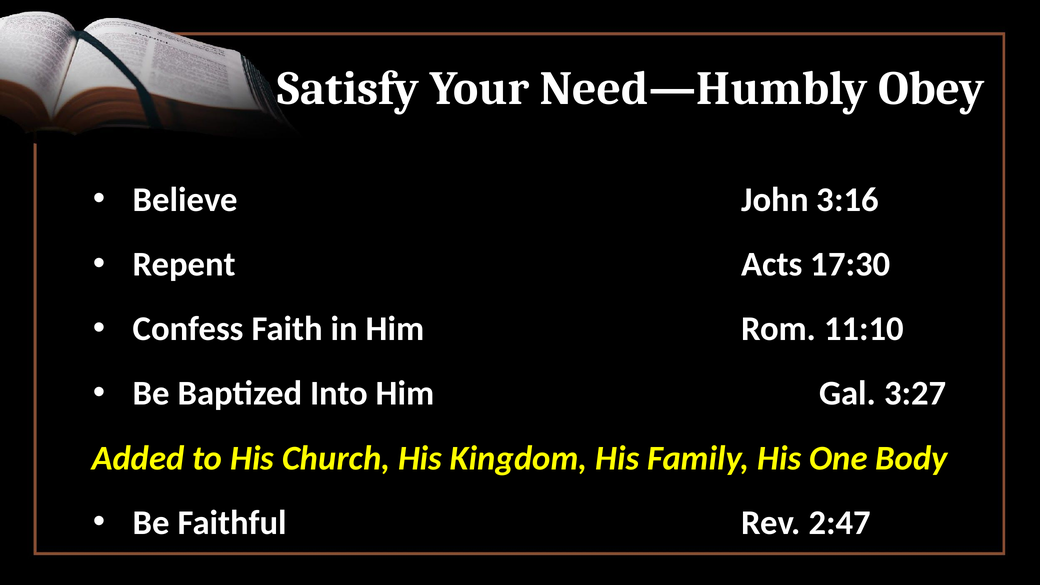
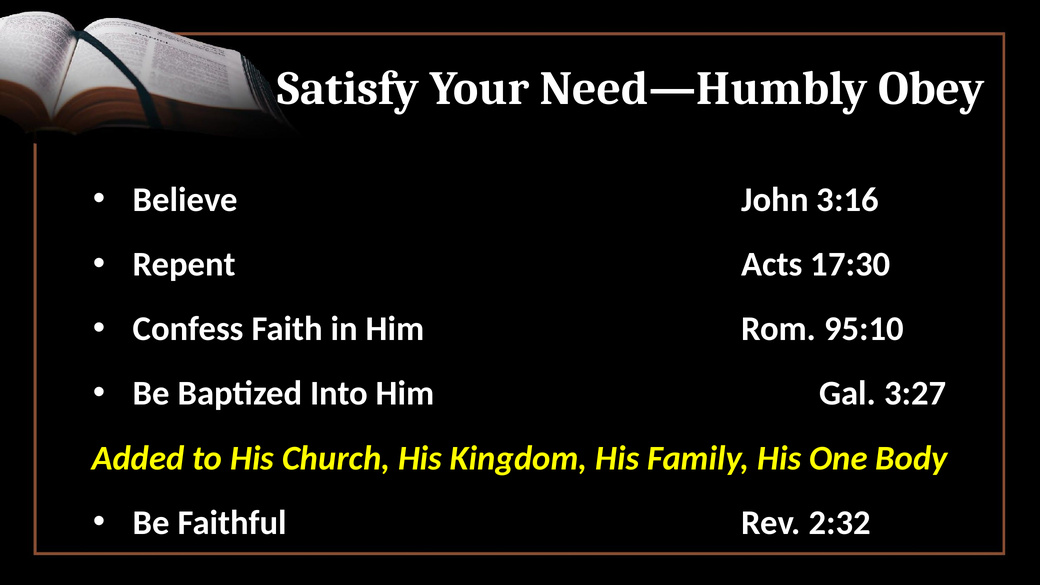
11:10: 11:10 -> 95:10
2:47: 2:47 -> 2:32
